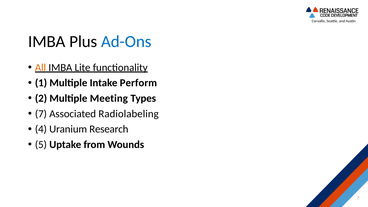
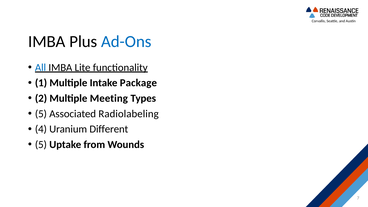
All colour: orange -> blue
Perform: Perform -> Package
7 at (41, 114): 7 -> 5
Research: Research -> Different
